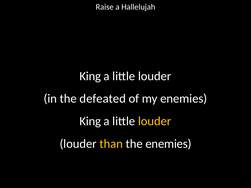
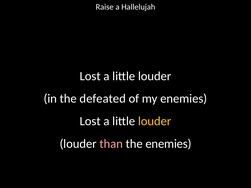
King at (90, 76): King -> Lost
King at (90, 121): King -> Lost
than colour: yellow -> pink
